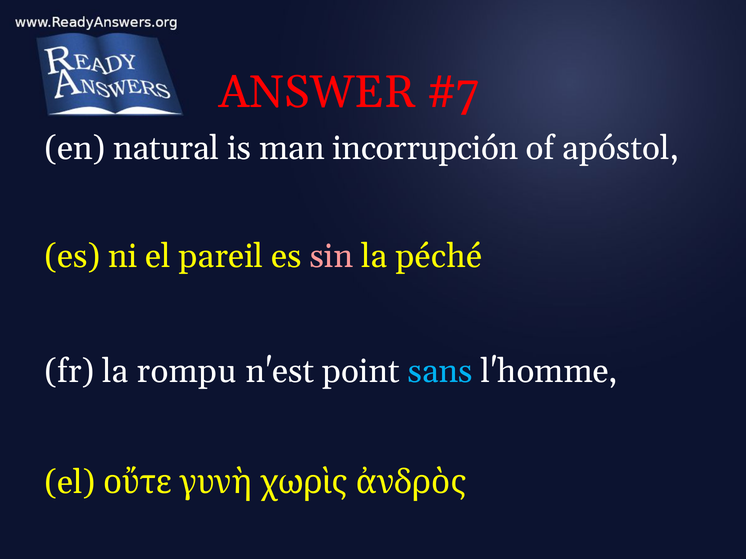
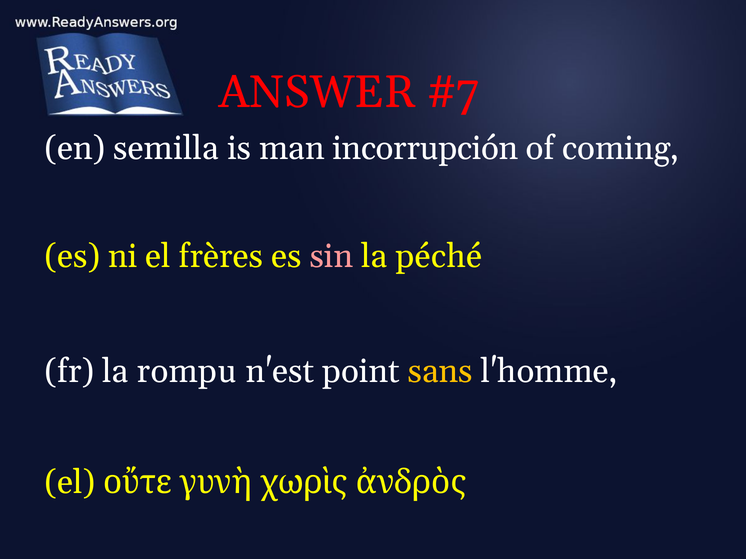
natural: natural -> semilla
apóstol: apóstol -> coming
pareil: pareil -> frères
sans colour: light blue -> yellow
